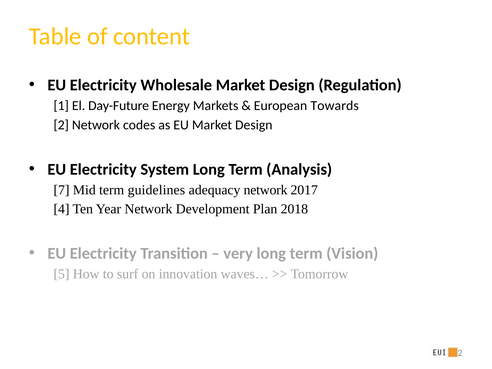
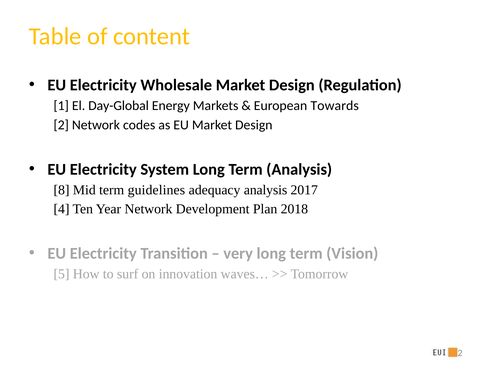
Day-Future: Day-Future -> Day-Global
7: 7 -> 8
adequacy network: network -> analysis
